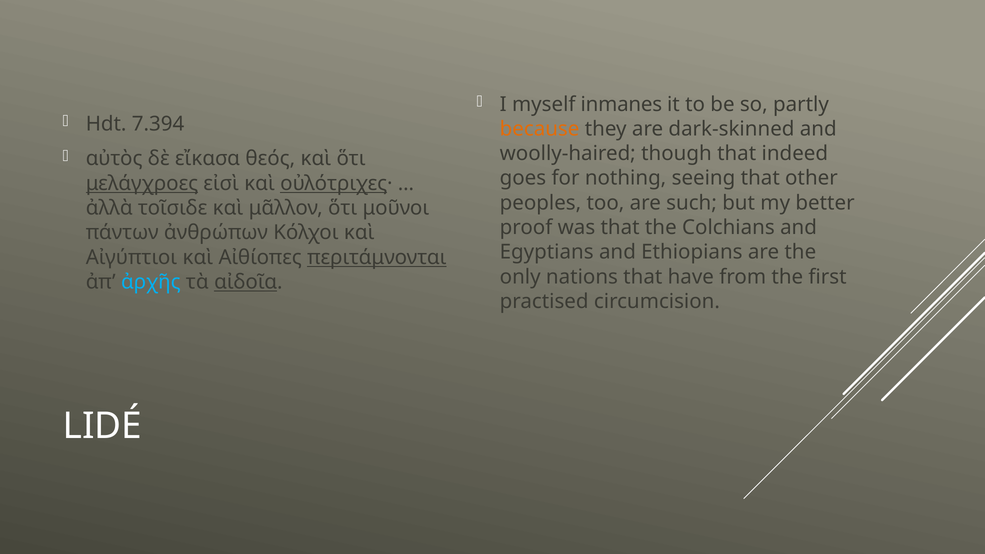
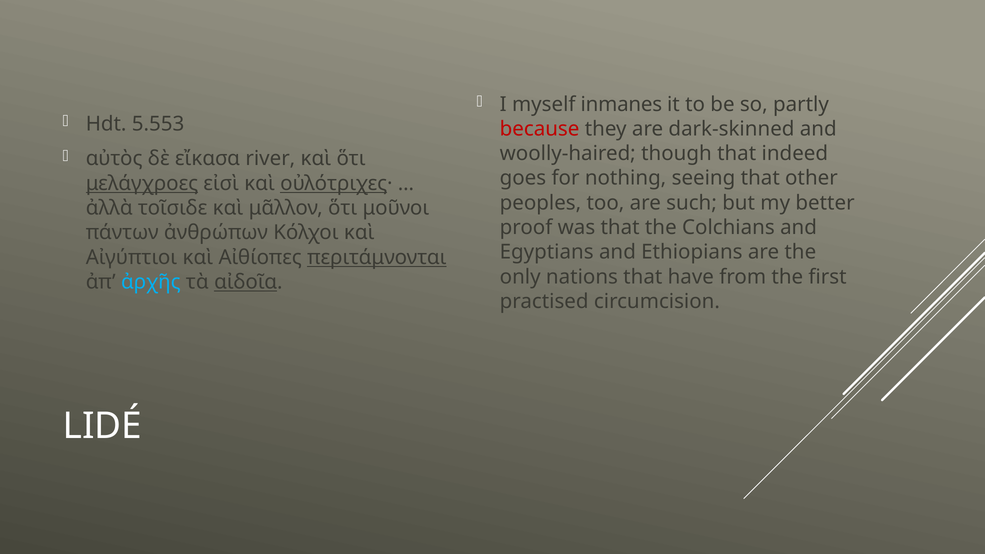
7.394: 7.394 -> 5.553
because colour: orange -> red
θεός: θεός -> river
